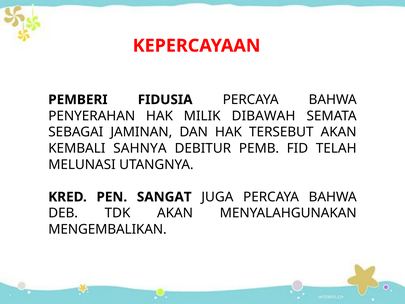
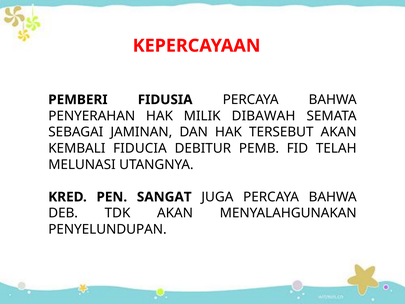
SAHNYA: SAHNYA -> FIDUCIA
MENGEMBALIKAN: MENGEMBALIKAN -> PENYELUNDUPAN
